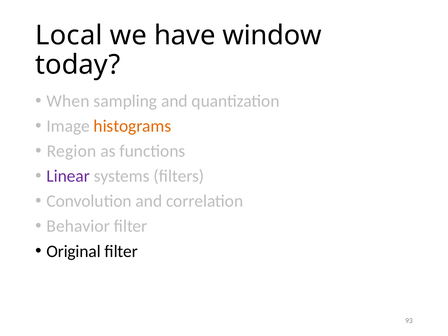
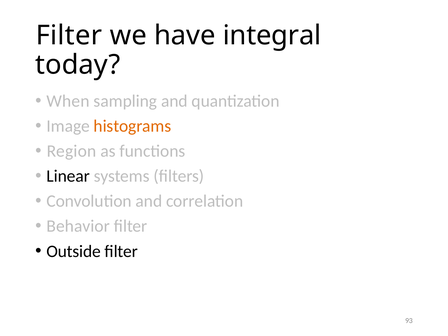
Local at (69, 35): Local -> Filter
window: window -> integral
Linear colour: purple -> black
Original: Original -> Outside
